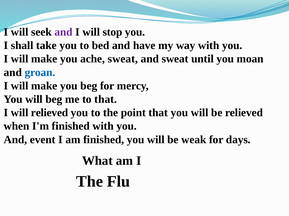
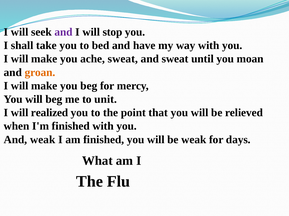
groan colour: blue -> orange
to that: that -> unit
will relieved: relieved -> realized
And event: event -> weak
